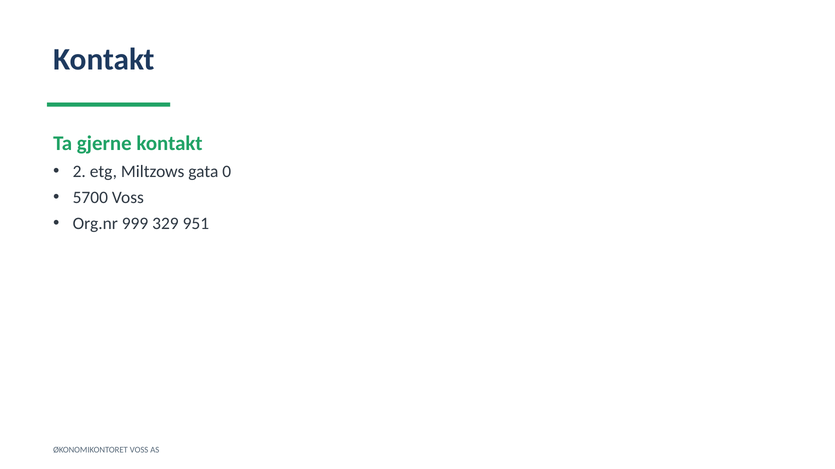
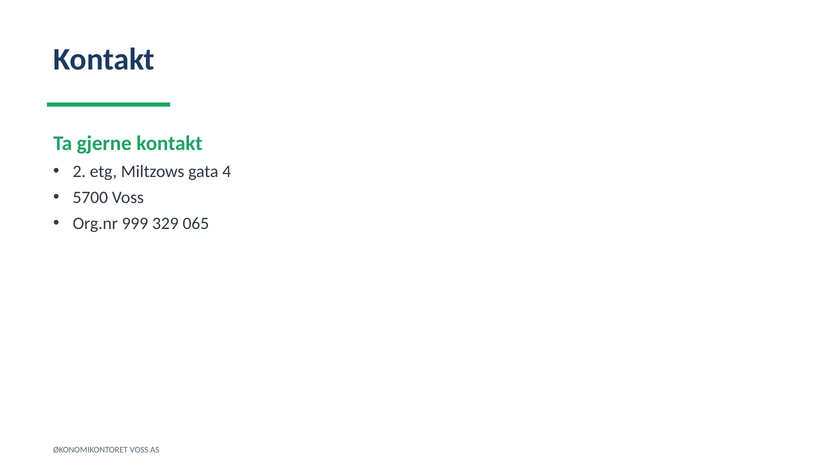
0: 0 -> 4
951: 951 -> 065
